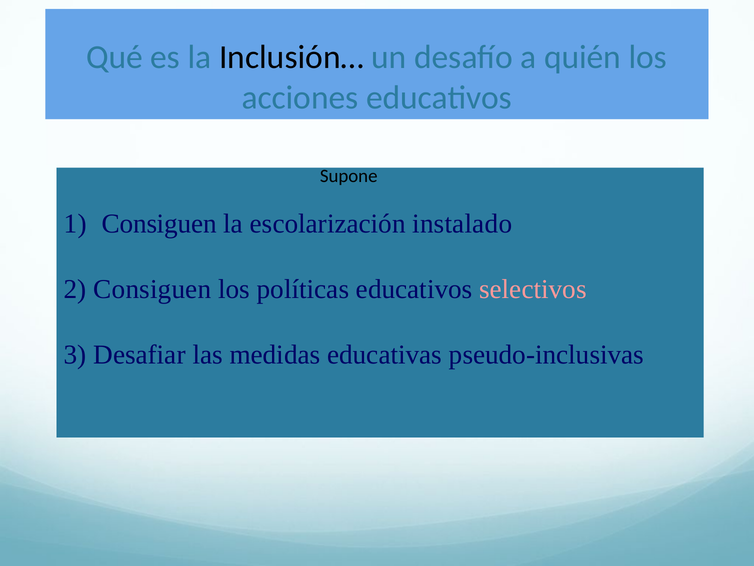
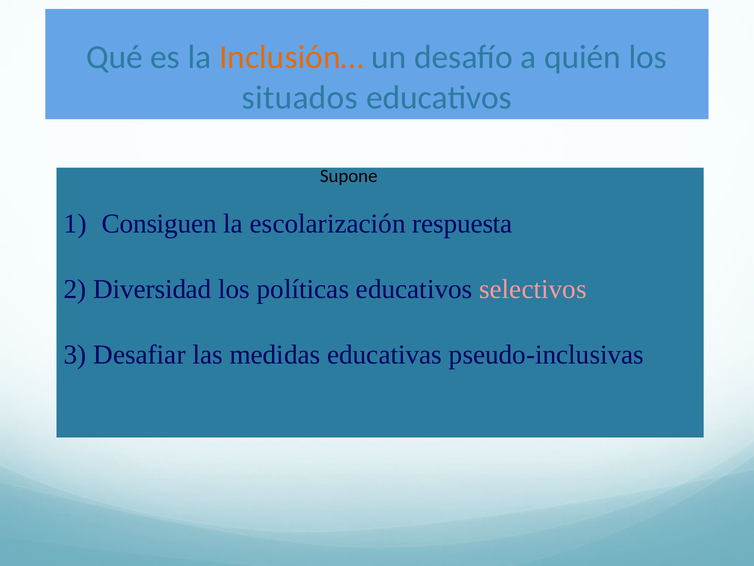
Inclusión… colour: black -> orange
acciones: acciones -> situados
instalado: instalado -> respuesta
2 Consiguen: Consiguen -> Diversidad
